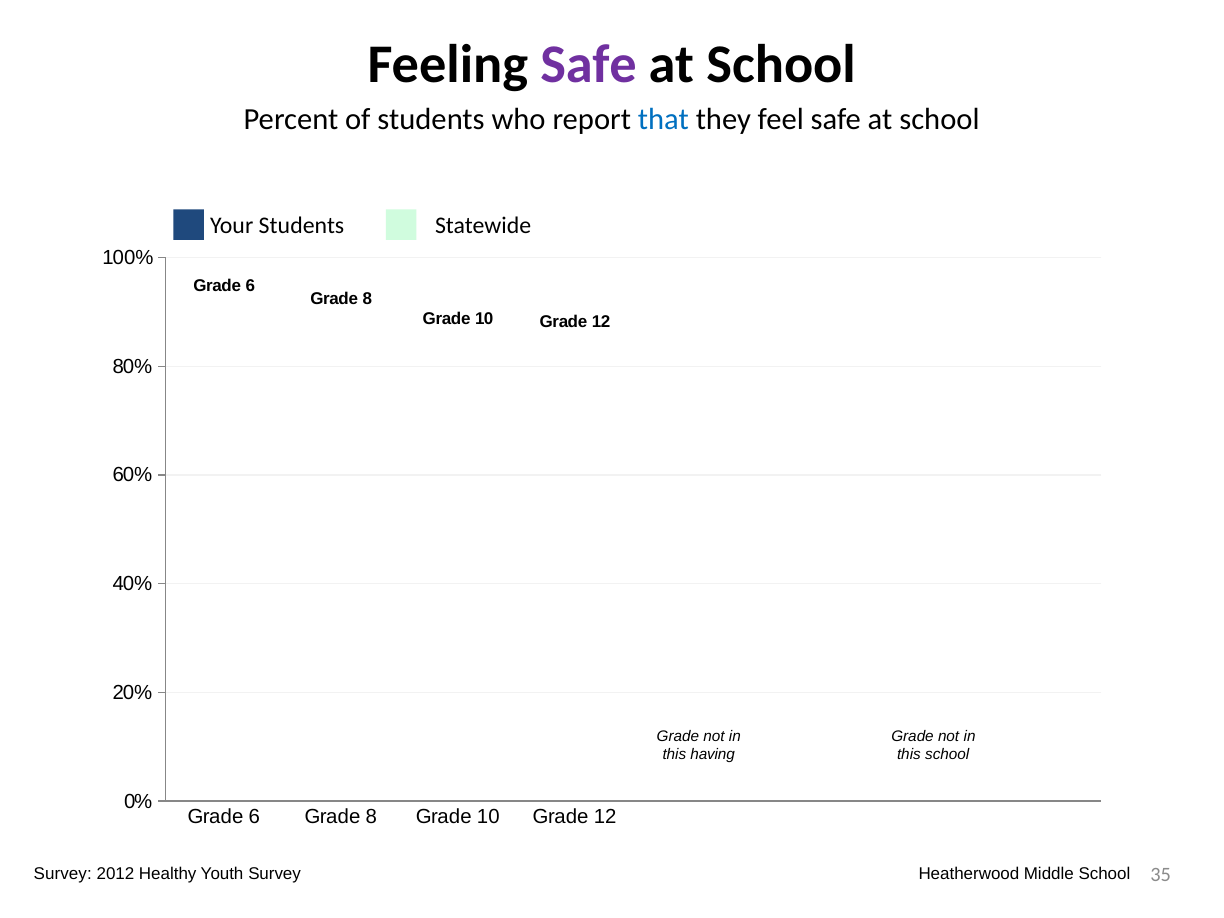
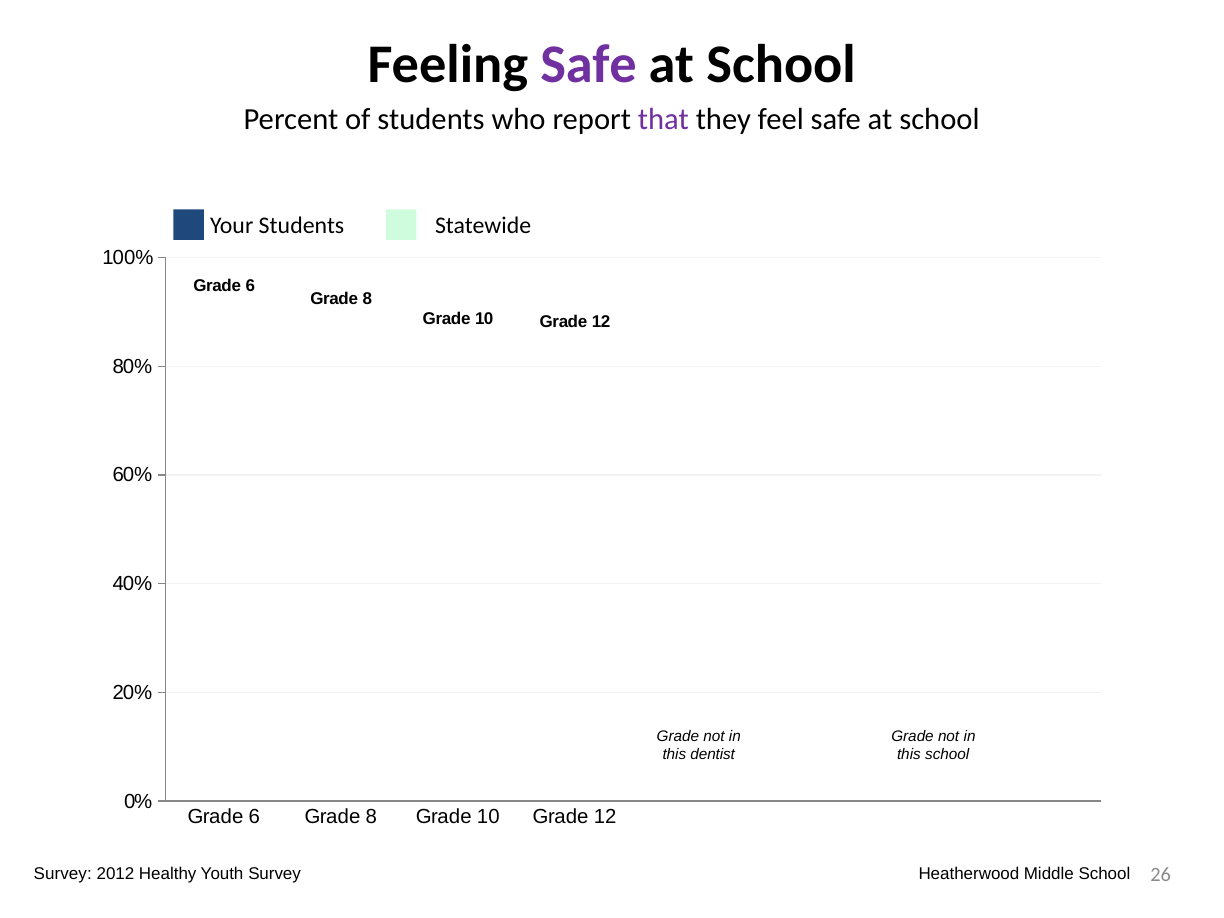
that colour: blue -> purple
having: having -> dentist
35: 35 -> 26
